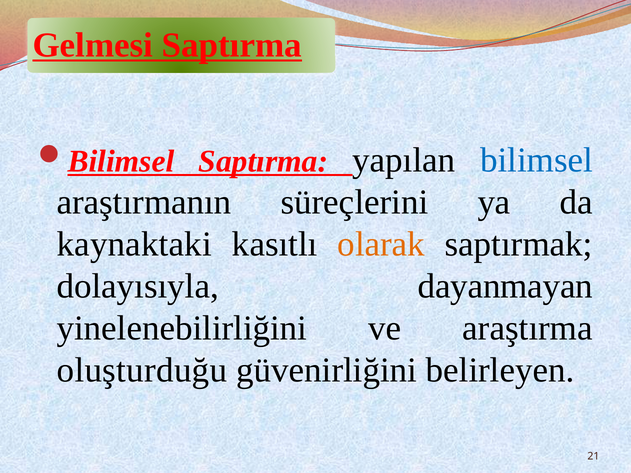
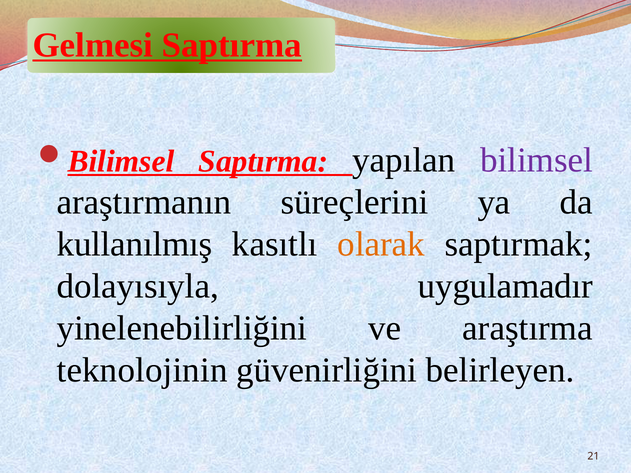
bilimsel at (537, 160) colour: blue -> purple
kaynaktaki: kaynaktaki -> kullanılmış
dayanmayan: dayanmayan -> uygulamadır
oluşturduğu: oluşturduğu -> teknolojinin
